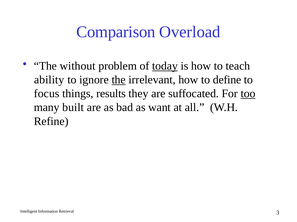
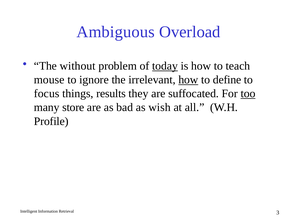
Comparison: Comparison -> Ambiguous
ability: ability -> mouse
the at (119, 80) underline: present -> none
how at (188, 80) underline: none -> present
built: built -> store
want: want -> wish
Refine: Refine -> Profile
